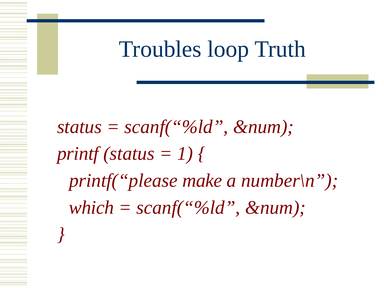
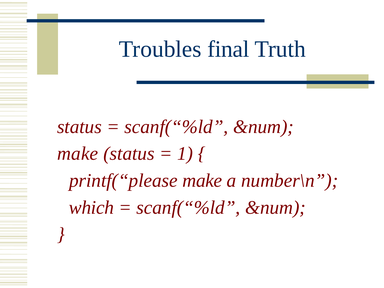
loop: loop -> final
printf at (78, 154): printf -> make
